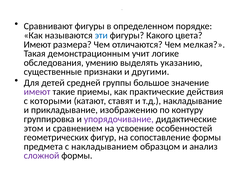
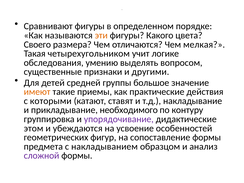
эти colour: blue -> orange
Имеют at (37, 44): Имеют -> Своего
демонстрационным: демонстрационным -> четырехугольником
указанию: указанию -> вопросом
имеют at (37, 92) colour: purple -> orange
изображению: изображению -> необходимого
сравнением: сравнением -> убеждаются
